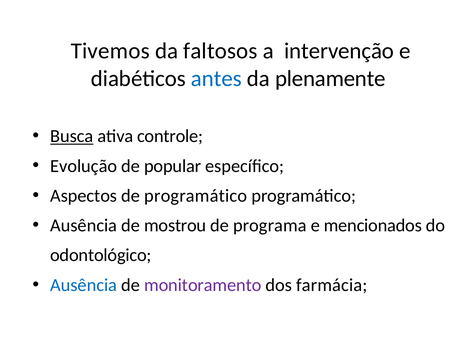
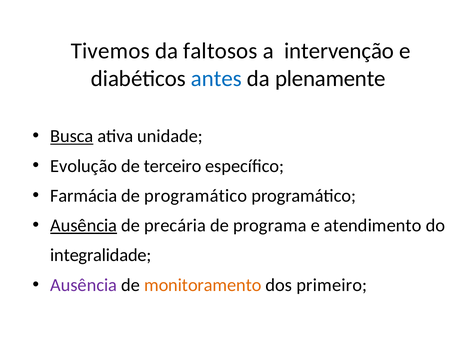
controle: controle -> unidade
popular: popular -> terceiro
Aspectos: Aspectos -> Farmácia
Ausência at (84, 225) underline: none -> present
mostrou: mostrou -> precária
mencionados: mencionados -> atendimento
odontológico: odontológico -> integralidade
Ausência at (84, 285) colour: blue -> purple
monitoramento colour: purple -> orange
farmácia: farmácia -> primeiro
